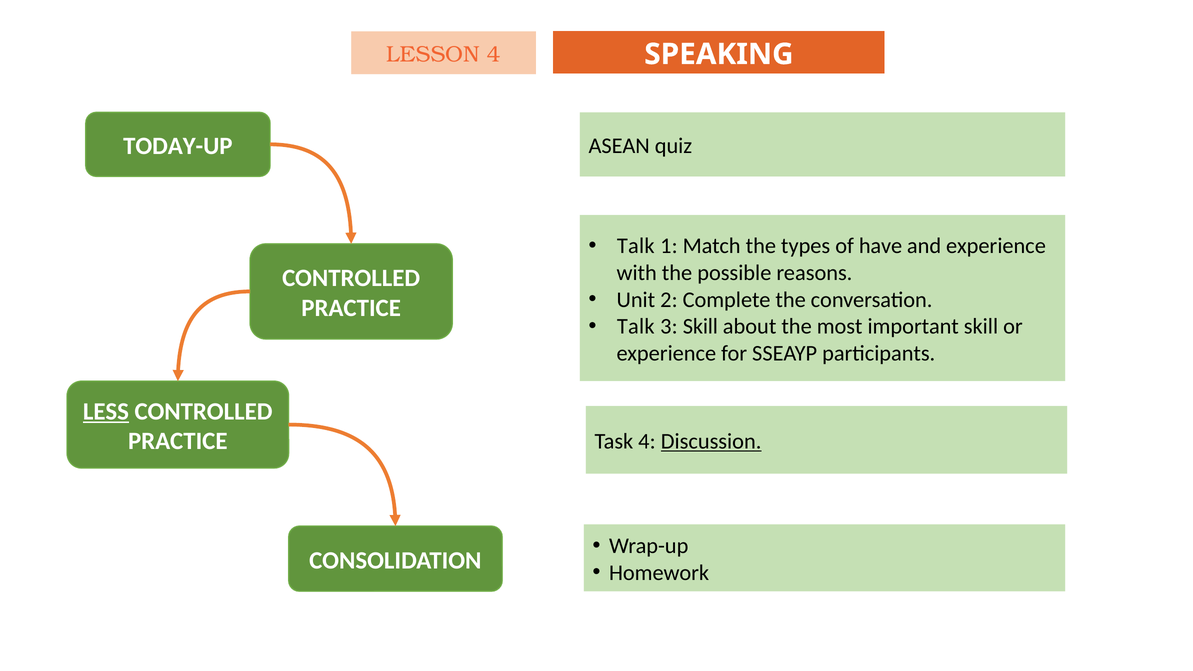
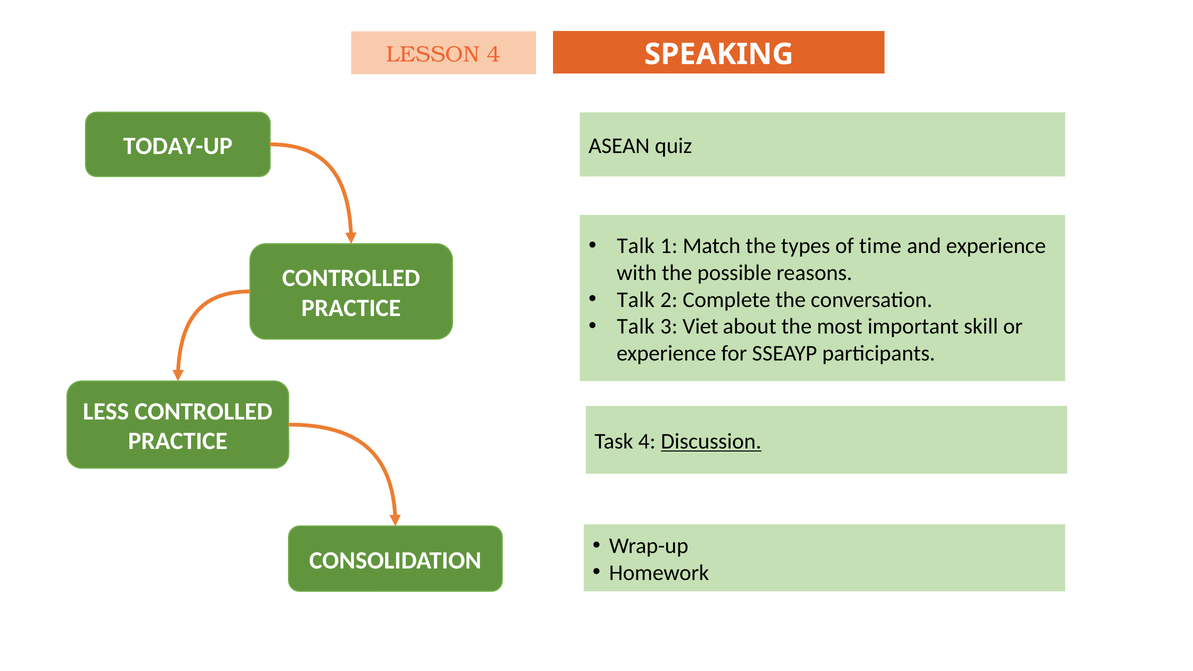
have: have -> time
Unit at (636, 300): Unit -> Talk
3 Skill: Skill -> Viet
LESS underline: present -> none
